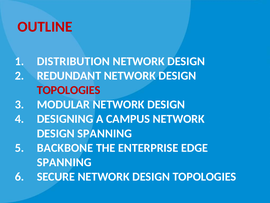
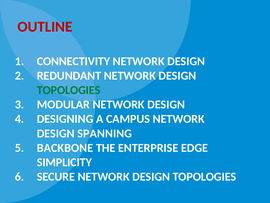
DISTRIBUTION: DISTRIBUTION -> CONNECTIVITY
TOPOLOGIES at (69, 90) colour: red -> green
SPANNING at (64, 162): SPANNING -> SIMPLICITY
